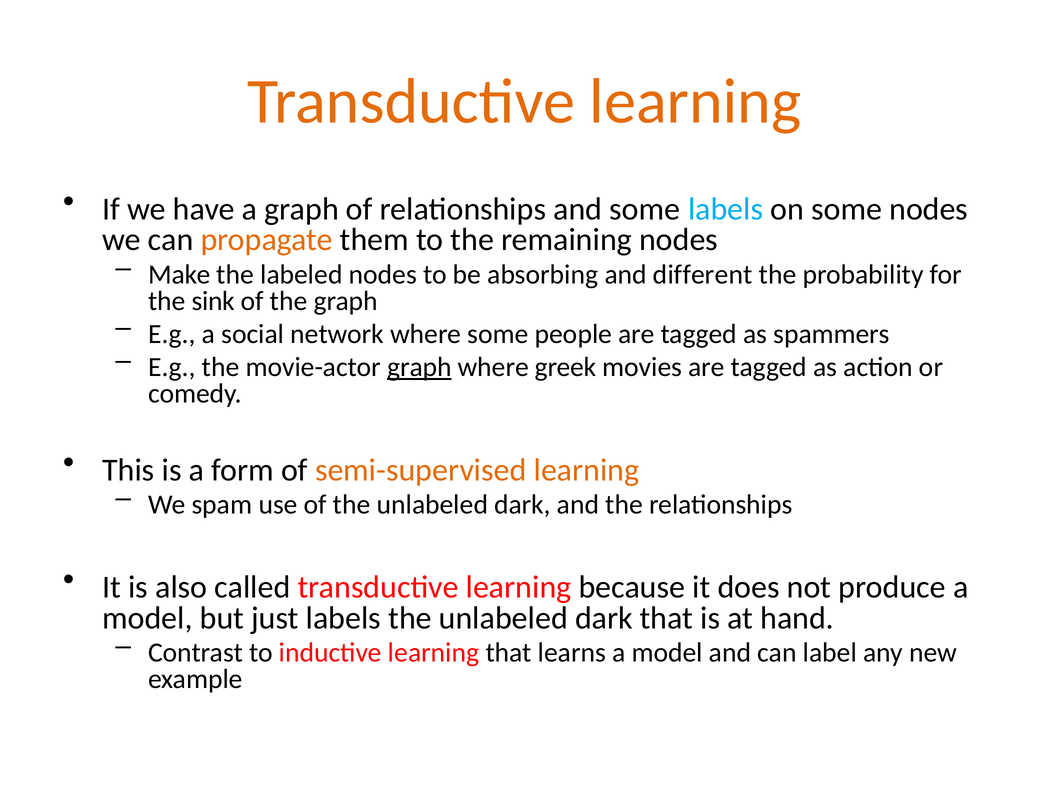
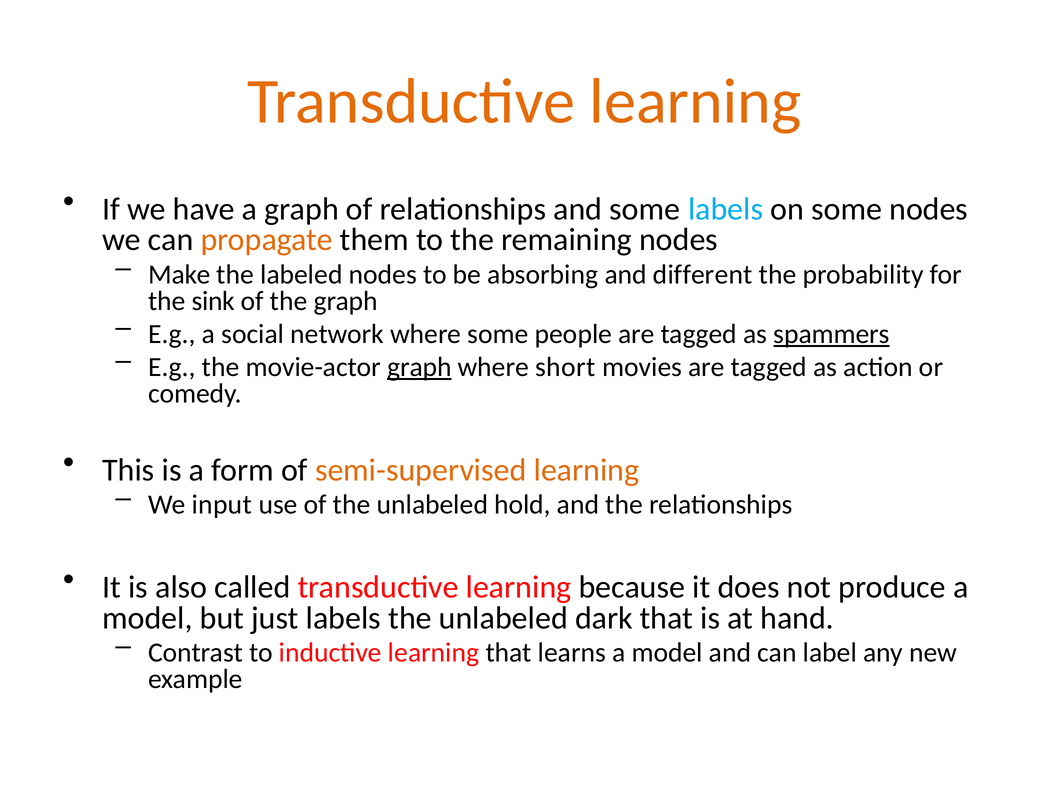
spammers underline: none -> present
greek: greek -> short
spam: spam -> input
of the unlabeled dark: dark -> hold
